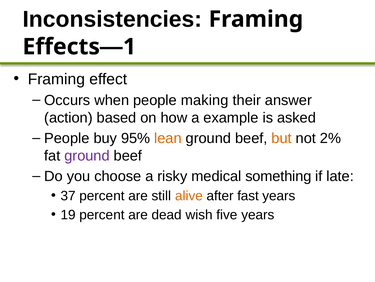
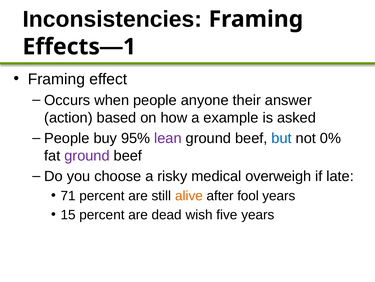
making: making -> anyone
lean colour: orange -> purple
but colour: orange -> blue
2%: 2% -> 0%
something: something -> overweigh
37: 37 -> 71
fast: fast -> fool
19: 19 -> 15
